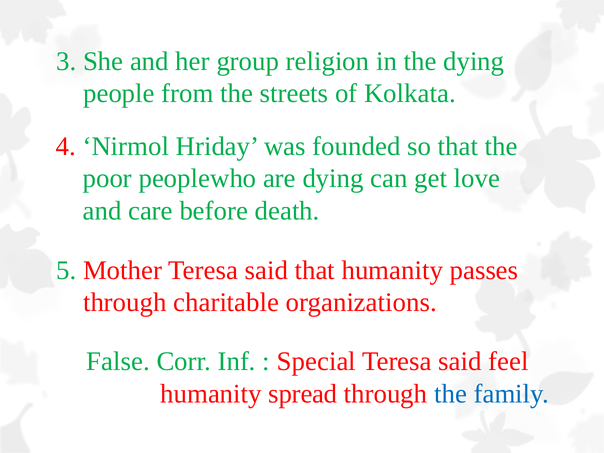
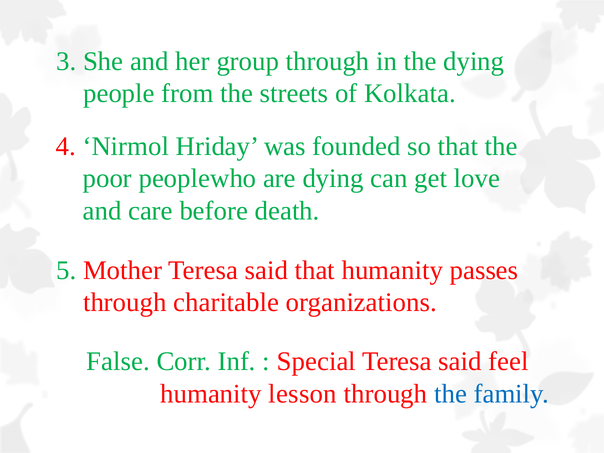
group religion: religion -> through
spread: spread -> lesson
